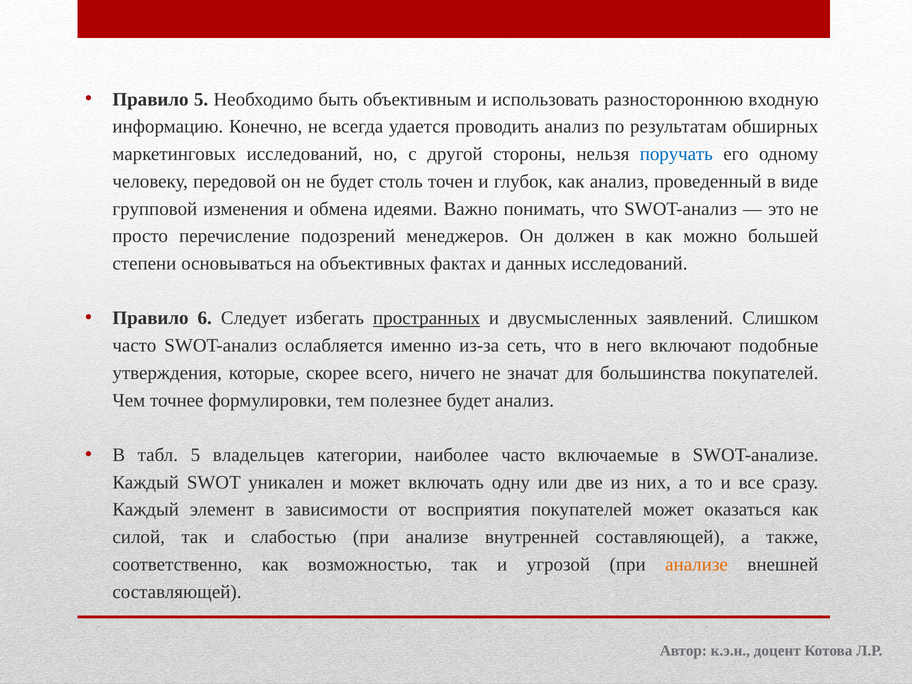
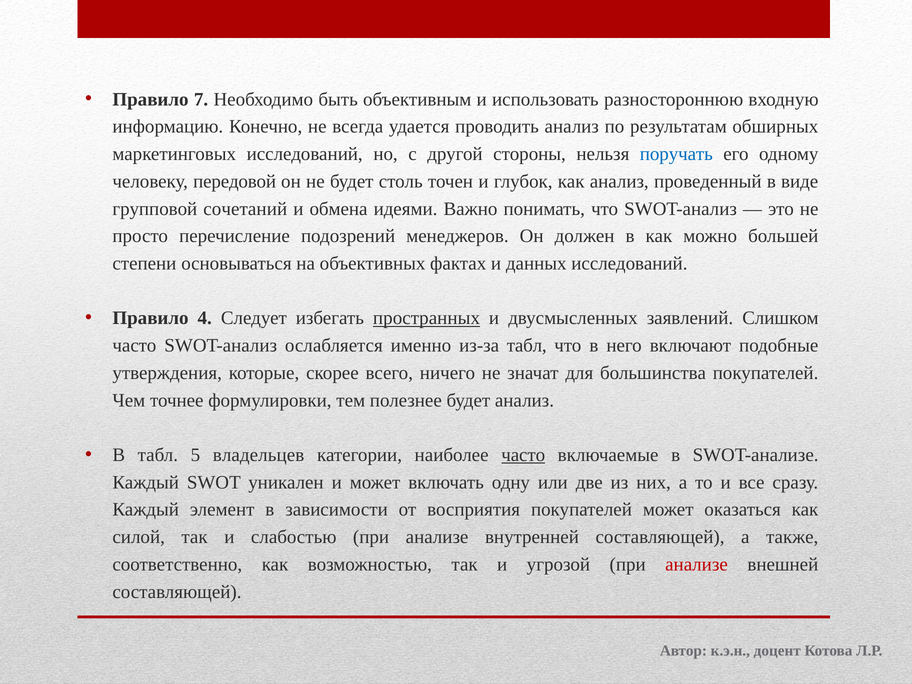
Правило 5: 5 -> 7
изменения: изменения -> сочетаний
6: 6 -> 4
из-за сеть: сеть -> табл
часто at (523, 455) underline: none -> present
анализе at (697, 564) colour: orange -> red
